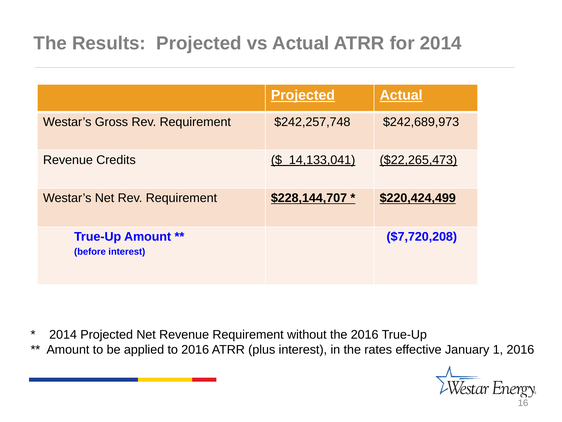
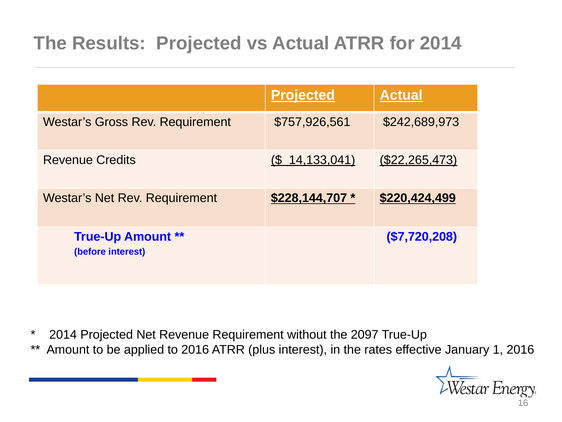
$242,257,748: $242,257,748 -> $757,926,561
the 2016: 2016 -> 2097
